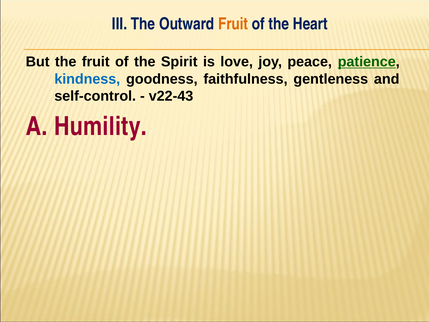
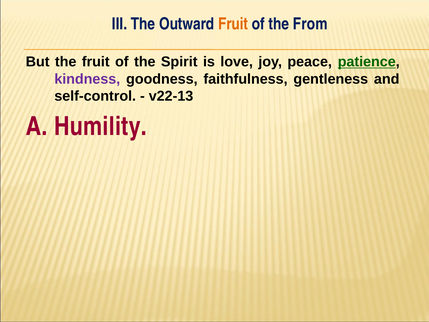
Heart: Heart -> From
kindness colour: blue -> purple
v22-43: v22-43 -> v22-13
